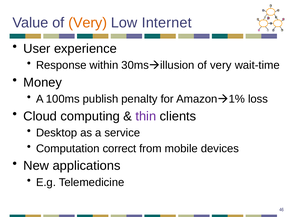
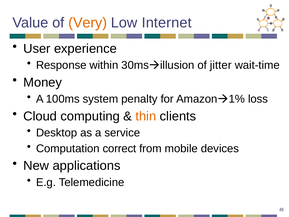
very at (221, 65): very -> jitter
publish: publish -> system
thin colour: purple -> orange
